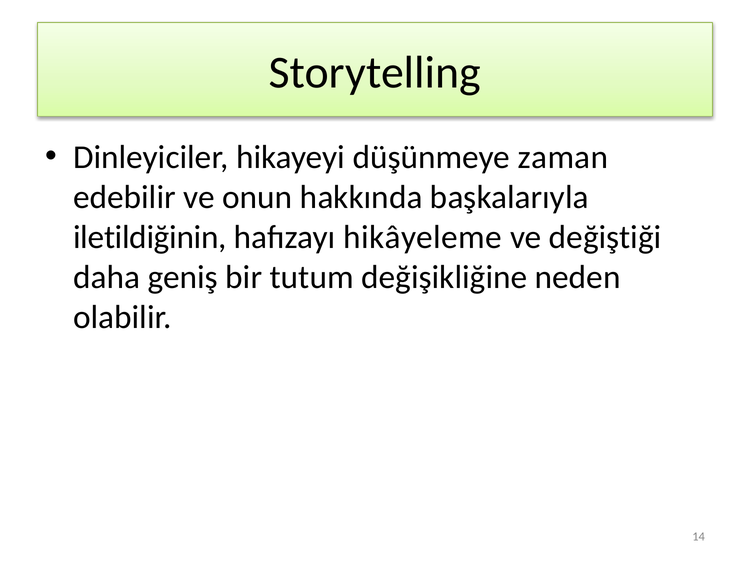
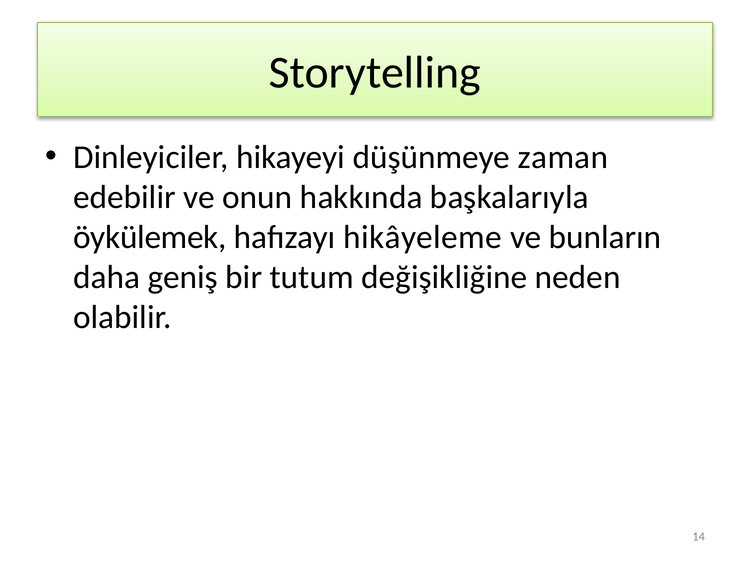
iletildiğinin: iletildiğinin -> öykülemek
değiştiği: değiştiği -> bunların
